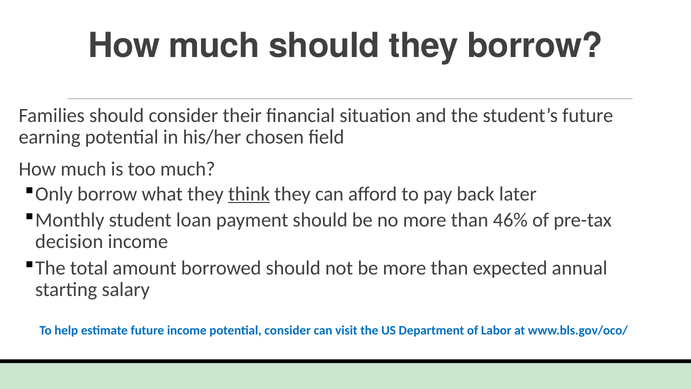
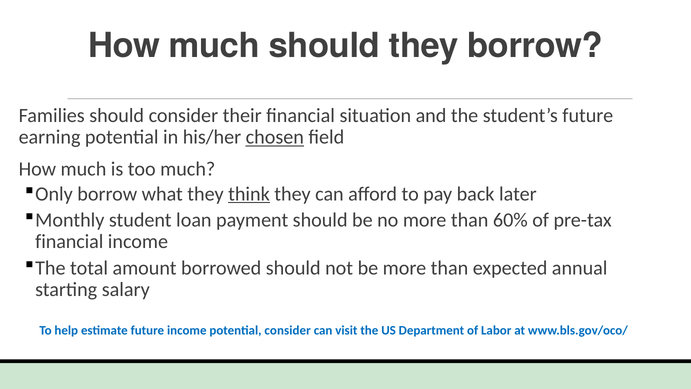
chosen underline: none -> present
46%: 46% -> 60%
decision at (69, 242): decision -> financial
